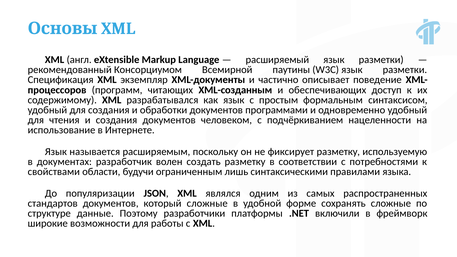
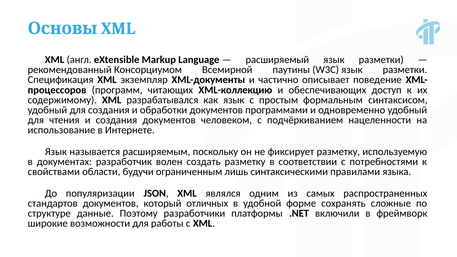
XML-созданным: XML-созданным -> XML-коллекцию
который сложные: сложные -> отличных
